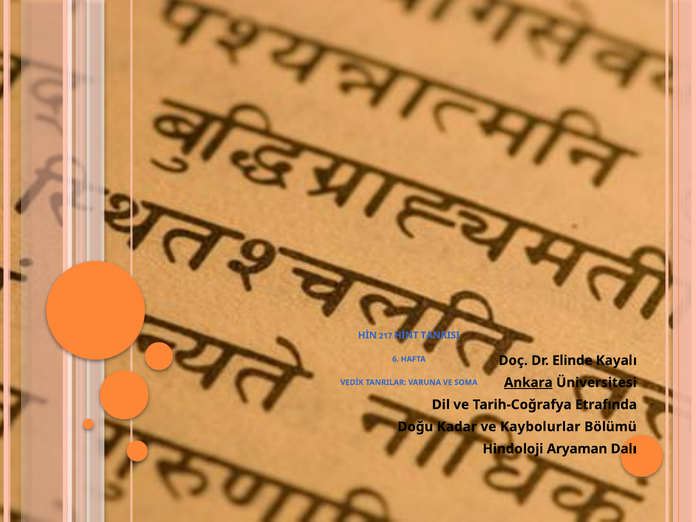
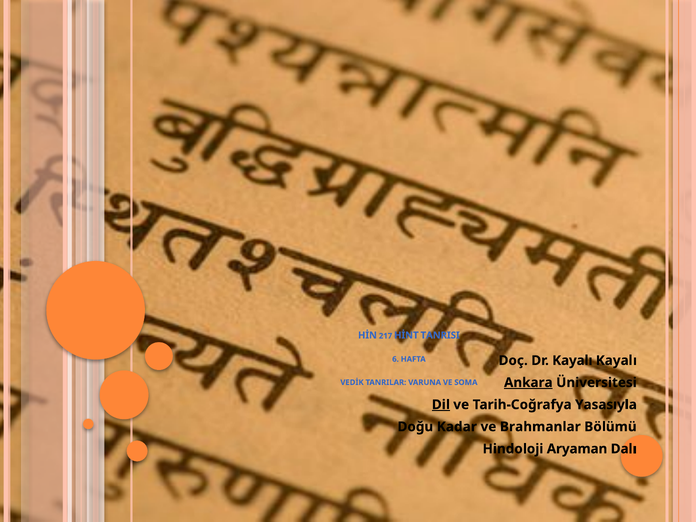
Dr Elinde: Elinde -> Kayalı
Dil underline: none -> present
Etrafında: Etrafında -> Yasasıyla
Kaybolurlar: Kaybolurlar -> Brahmanlar
